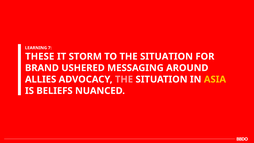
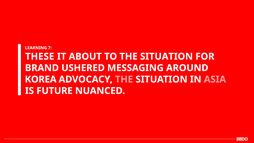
STORM: STORM -> ABOUT
ALLIES: ALLIES -> KOREA
ASIA colour: yellow -> pink
BELIEFS: BELIEFS -> FUTURE
